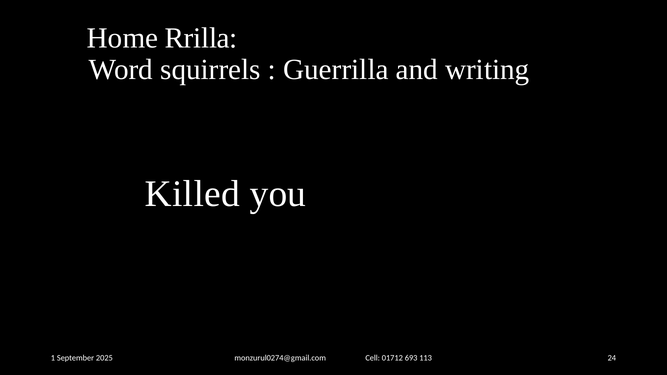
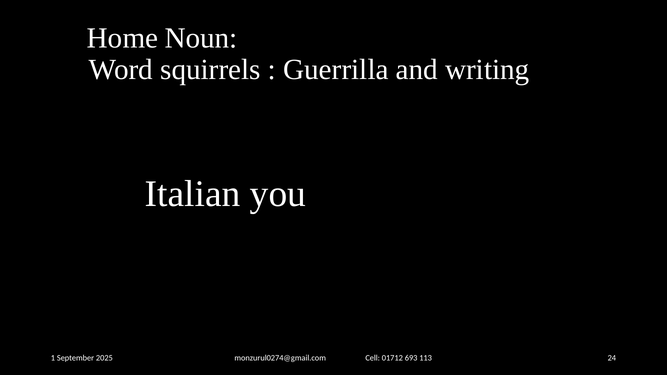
Rrilla: Rrilla -> Noun
Killed: Killed -> Italian
